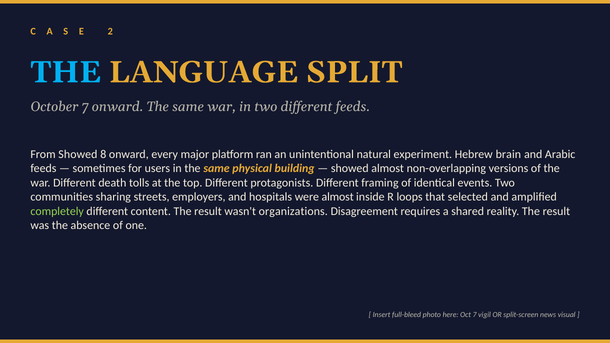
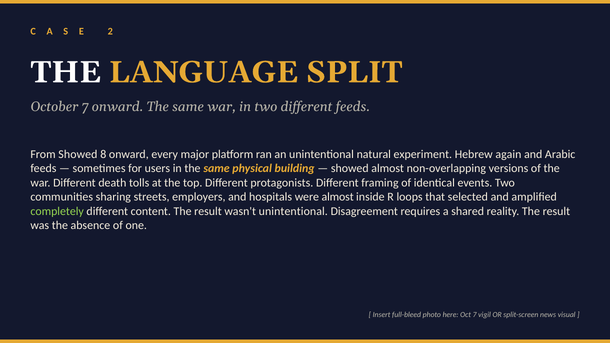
THE at (66, 72) colour: light blue -> white
brain: brain -> again
wasn't organizations: organizations -> unintentional
